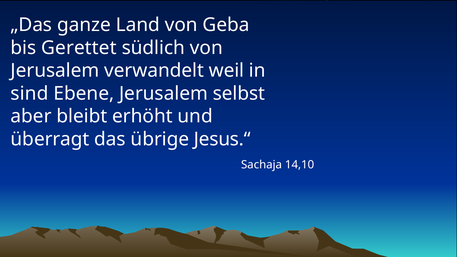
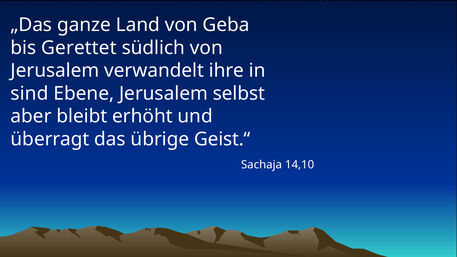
weil: weil -> ihre
Jesus.“: Jesus.“ -> Geist.“
